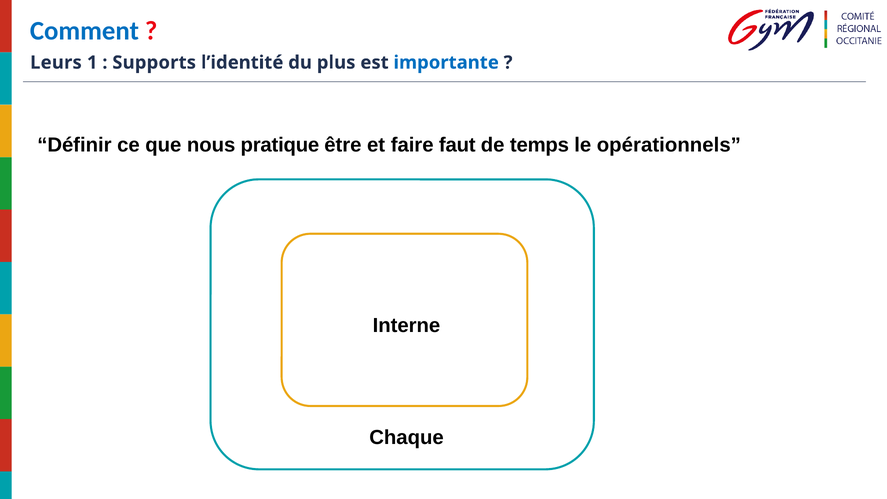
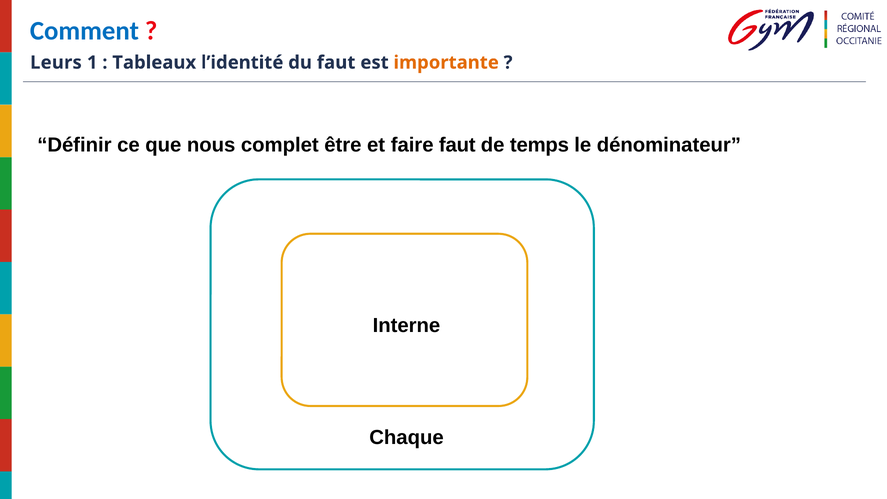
Supports: Supports -> Tableaux
du plus: plus -> faut
importante colour: blue -> orange
pratique: pratique -> complet
opérationnels: opérationnels -> dénominateur
